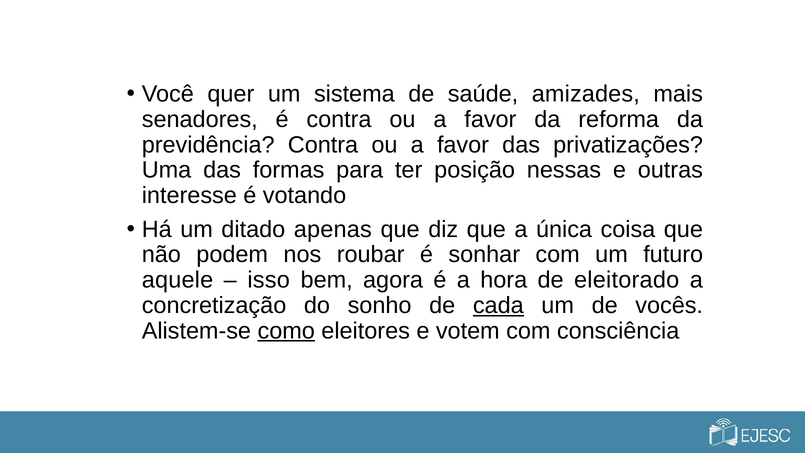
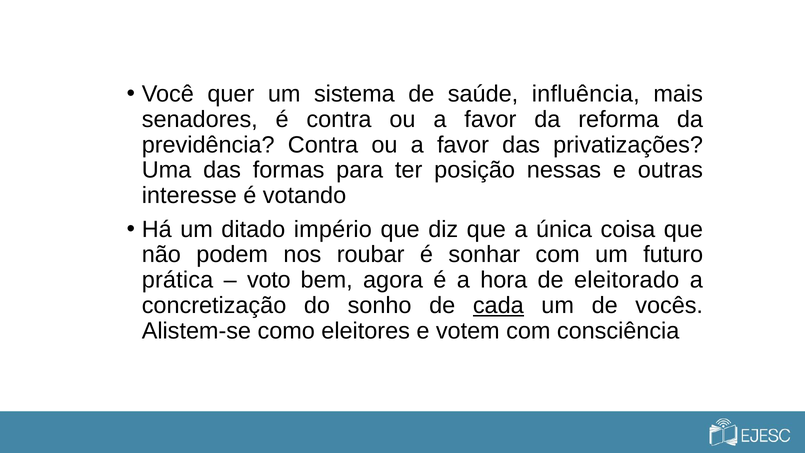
amizades: amizades -> influência
apenas: apenas -> império
aquele: aquele -> prática
isso: isso -> voto
como underline: present -> none
